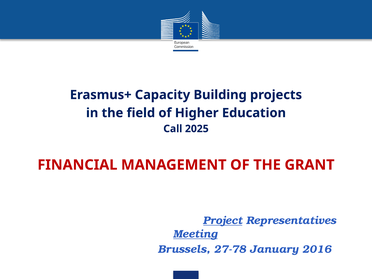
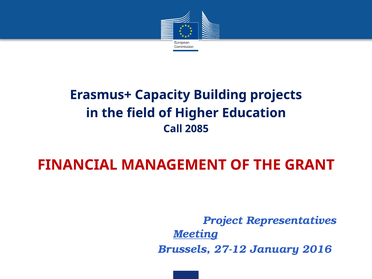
2025: 2025 -> 2085
Project underline: present -> none
27-78: 27-78 -> 27-12
